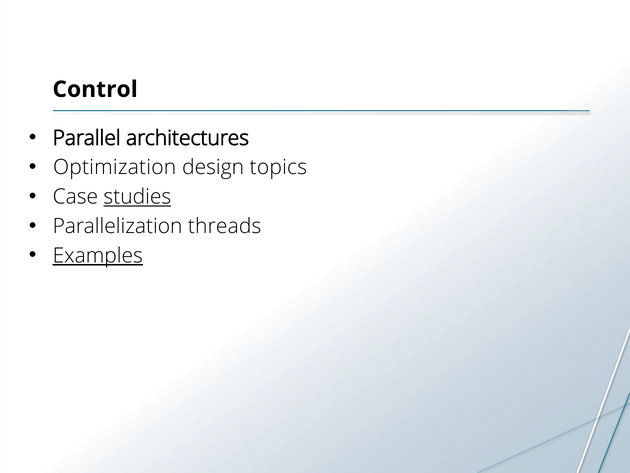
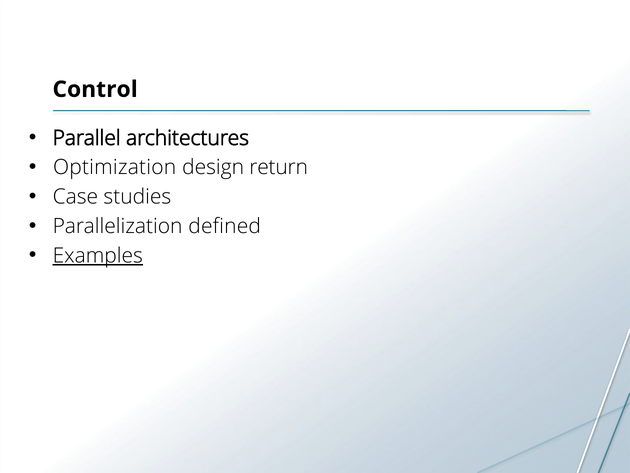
topics: topics -> return
studies underline: present -> none
threads: threads -> defined
